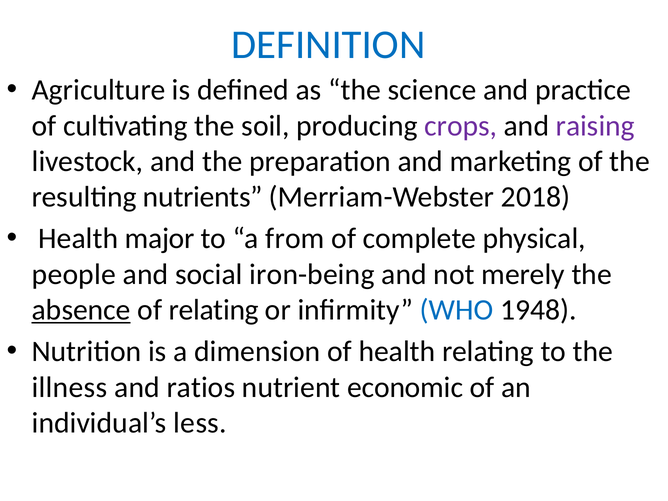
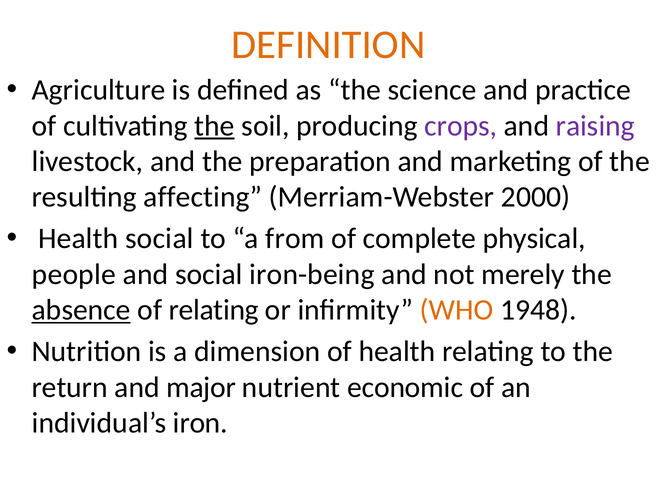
DEFINITION colour: blue -> orange
the at (215, 126) underline: none -> present
nutrients: nutrients -> affecting
2018: 2018 -> 2000
Health major: major -> social
WHO colour: blue -> orange
illness: illness -> return
ratios: ratios -> major
less: less -> iron
